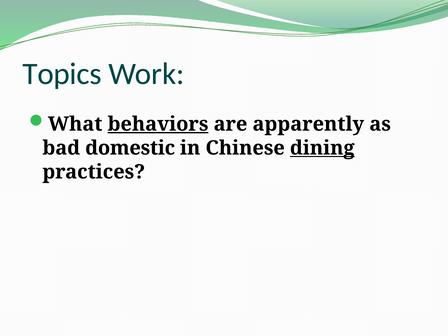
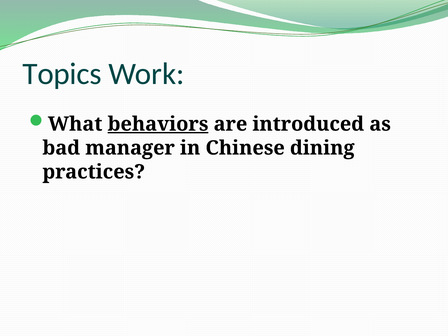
apparently: apparently -> introduced
domestic: domestic -> manager
dining underline: present -> none
